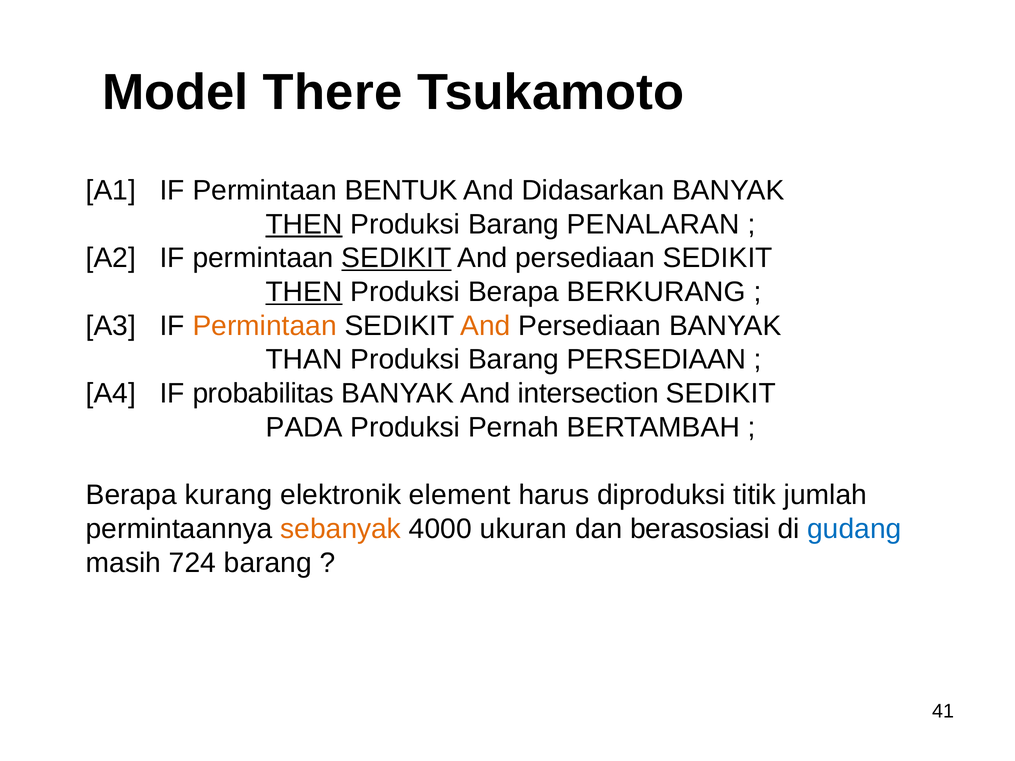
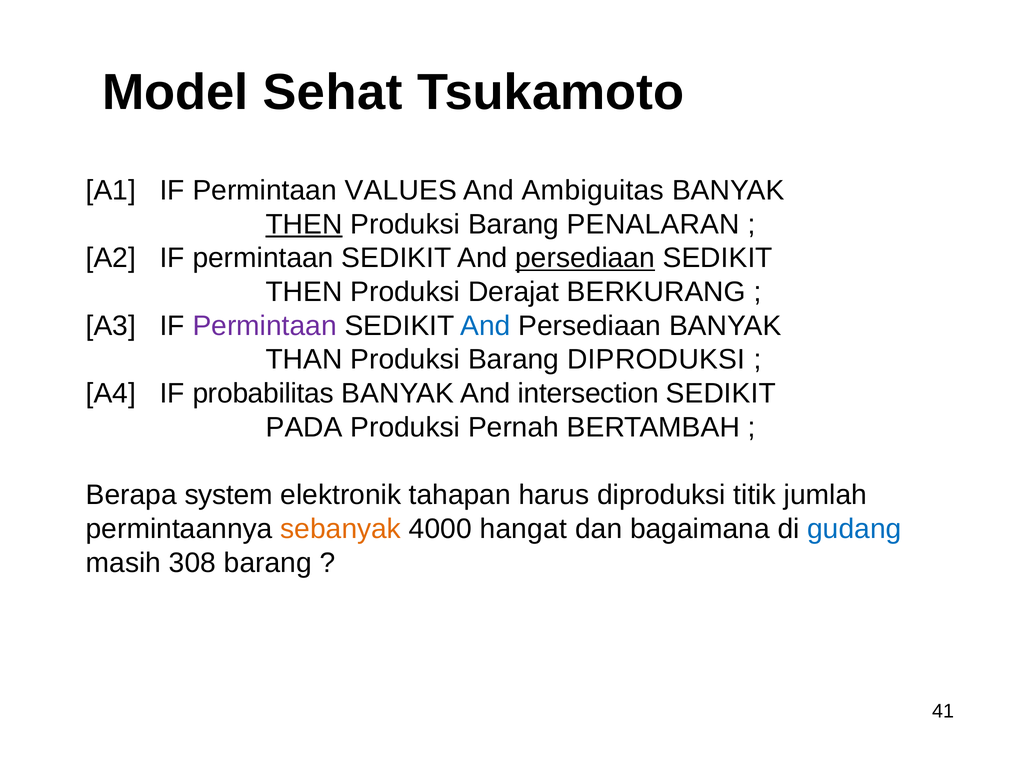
There: There -> Sehat
BENTUK: BENTUK -> VALUES
Didasarkan: Didasarkan -> Ambiguitas
SEDIKIT at (396, 258) underline: present -> none
persediaan at (585, 258) underline: none -> present
THEN at (304, 292) underline: present -> none
Produksi Berapa: Berapa -> Derajat
Permintaan at (265, 326) colour: orange -> purple
And at (485, 326) colour: orange -> blue
Barang PERSEDIAAN: PERSEDIAAN -> DIPRODUKSI
kurang: kurang -> system
element: element -> tahapan
ukuran: ukuran -> hangat
berasosiasi: berasosiasi -> bagaimana
724: 724 -> 308
